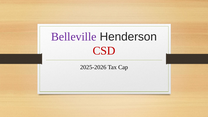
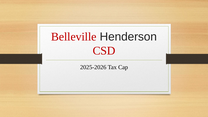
Belleville colour: purple -> red
